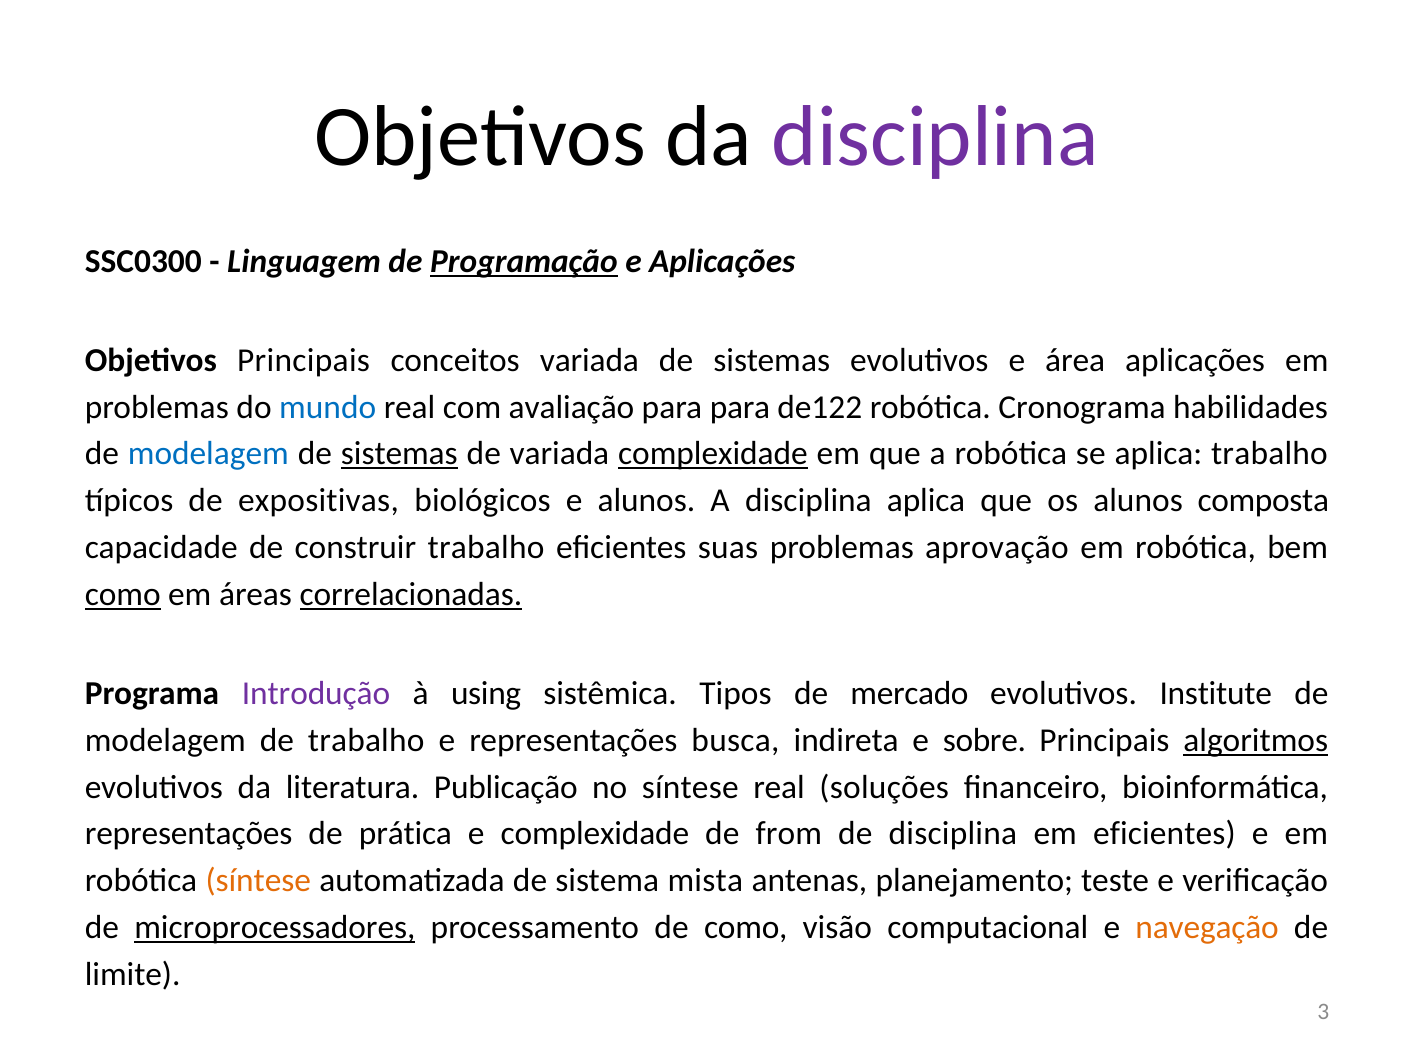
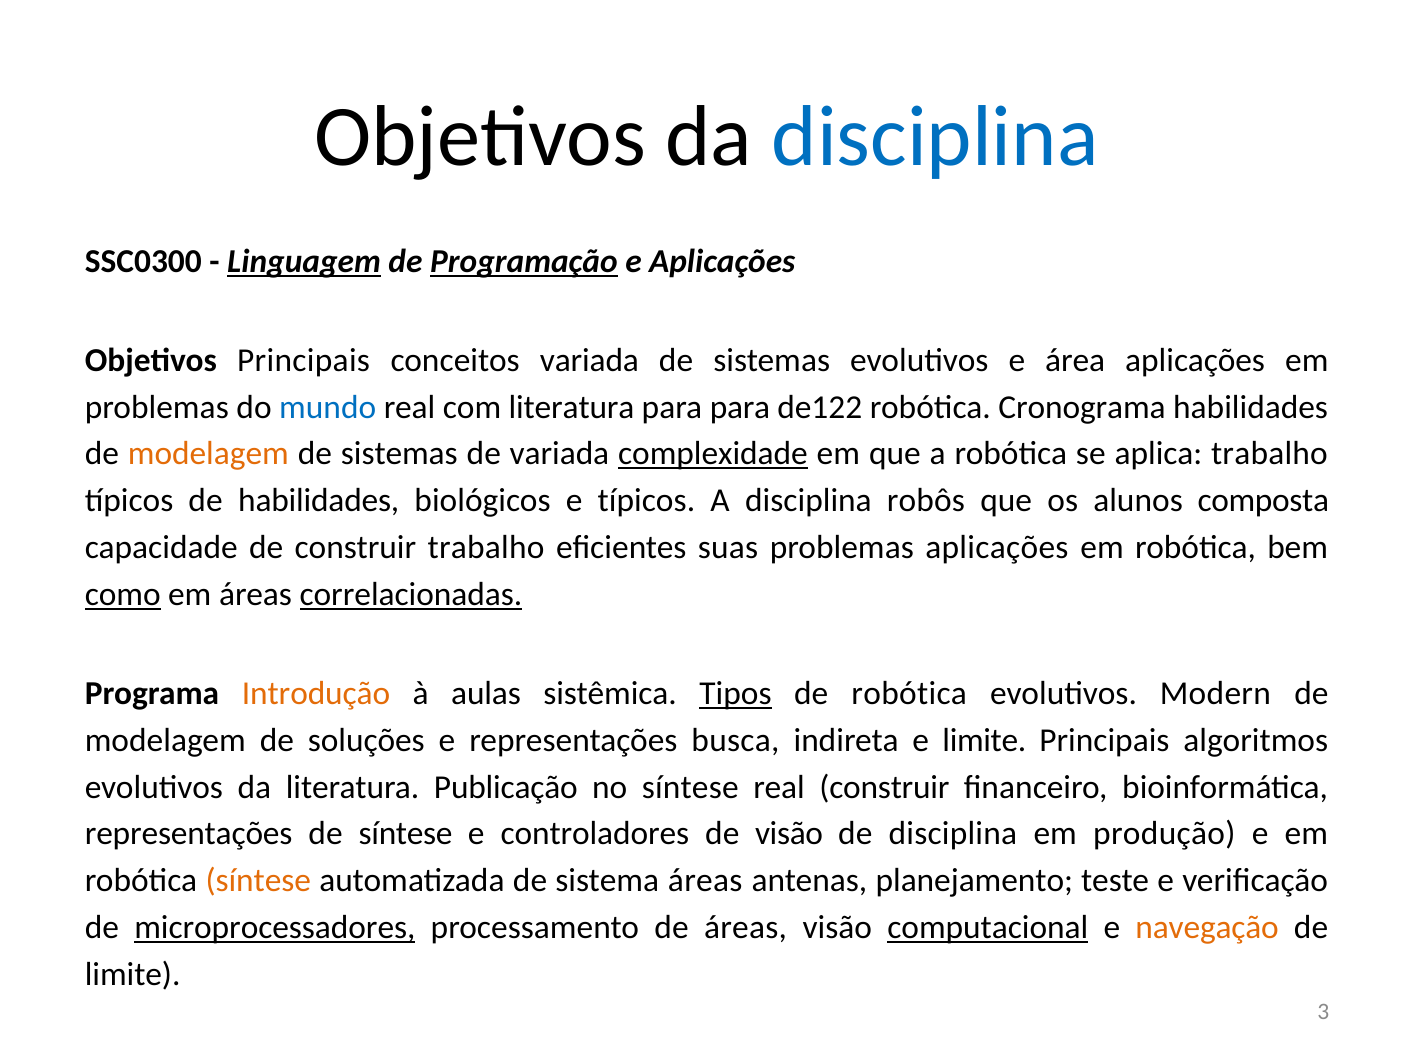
disciplina at (935, 137) colour: purple -> blue
Linguagem underline: none -> present
com avaliação: avaliação -> literatura
modelagem at (208, 454) colour: blue -> orange
sistemas at (399, 454) underline: present -> none
de expositivas: expositivas -> habilidades
e alunos: alunos -> típicos
disciplina aplica: aplica -> robôs
problemas aprovação: aprovação -> aplicações
Introdução colour: purple -> orange
using: using -> aulas
Tipos underline: none -> present
de mercado: mercado -> robótica
Institute: Institute -> Modern
de trabalho: trabalho -> soluções
e sobre: sobre -> limite
algoritmos underline: present -> none
real soluções: soluções -> construir
de prática: prática -> síntese
e complexidade: complexidade -> controladores
de from: from -> visão
em eficientes: eficientes -> produção
sistema mista: mista -> áreas
de como: como -> áreas
computacional underline: none -> present
